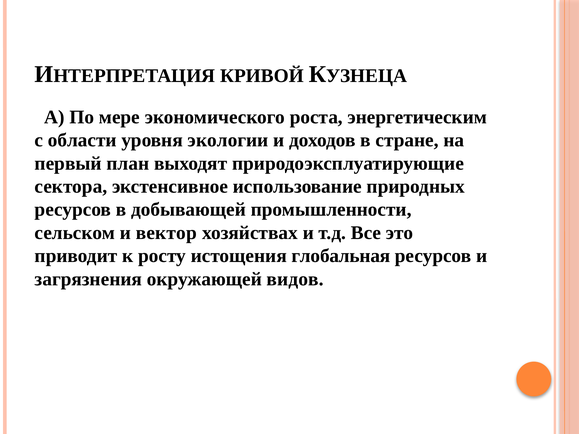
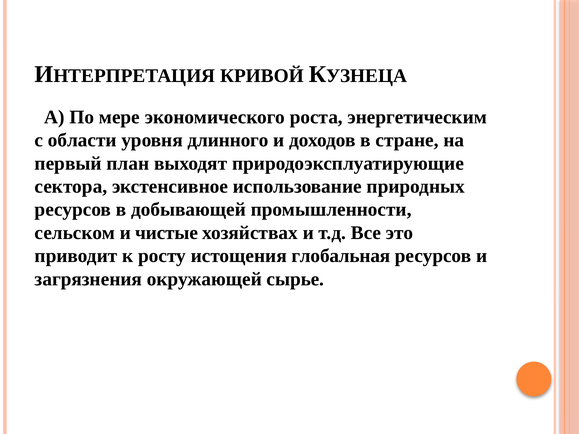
экологии: экологии -> длинного
вектор: вектор -> чистые
видов: видов -> сырье
